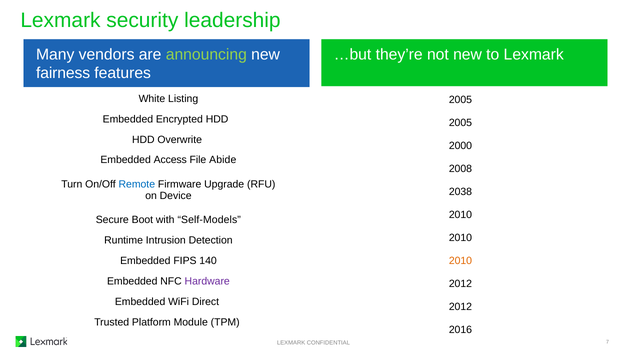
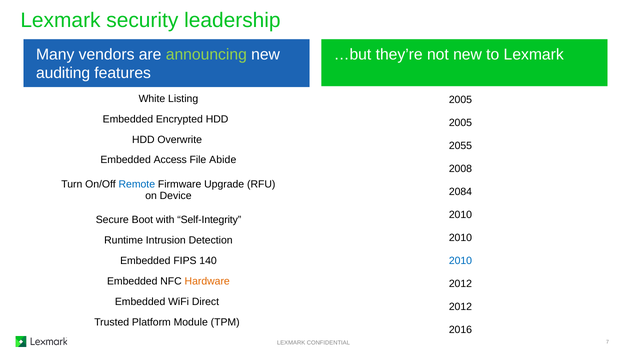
fairness: fairness -> auditing
2000: 2000 -> 2055
2038: 2038 -> 2084
Self-Models: Self-Models -> Self-Integrity
2010 at (460, 260) colour: orange -> blue
Hardware colour: purple -> orange
